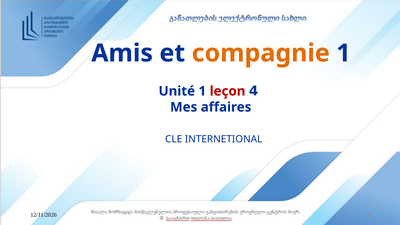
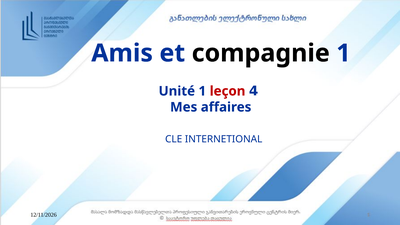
compagnie colour: orange -> black
